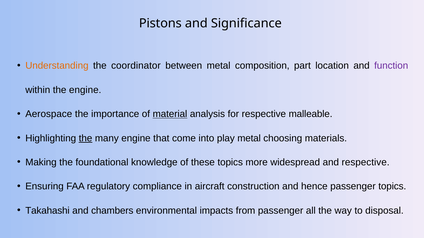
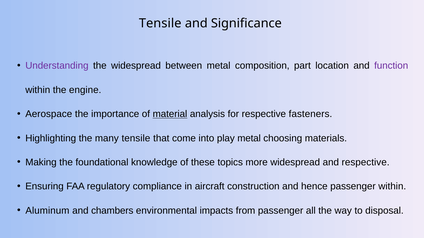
Pistons at (160, 23): Pistons -> Tensile
Understanding colour: orange -> purple
the coordinator: coordinator -> widespread
malleable: malleable -> fasteners
the at (86, 138) underline: present -> none
many engine: engine -> tensile
passenger topics: topics -> within
Takahashi: Takahashi -> Aluminum
